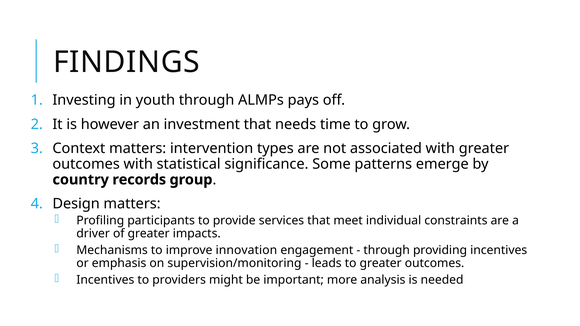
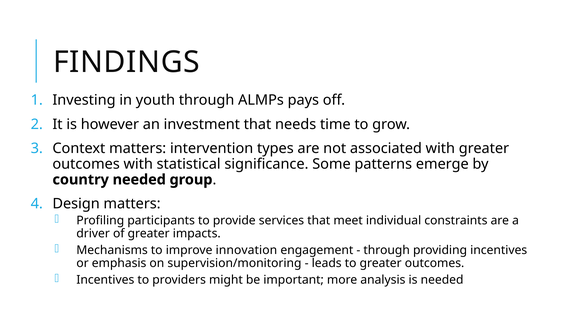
country records: records -> needed
